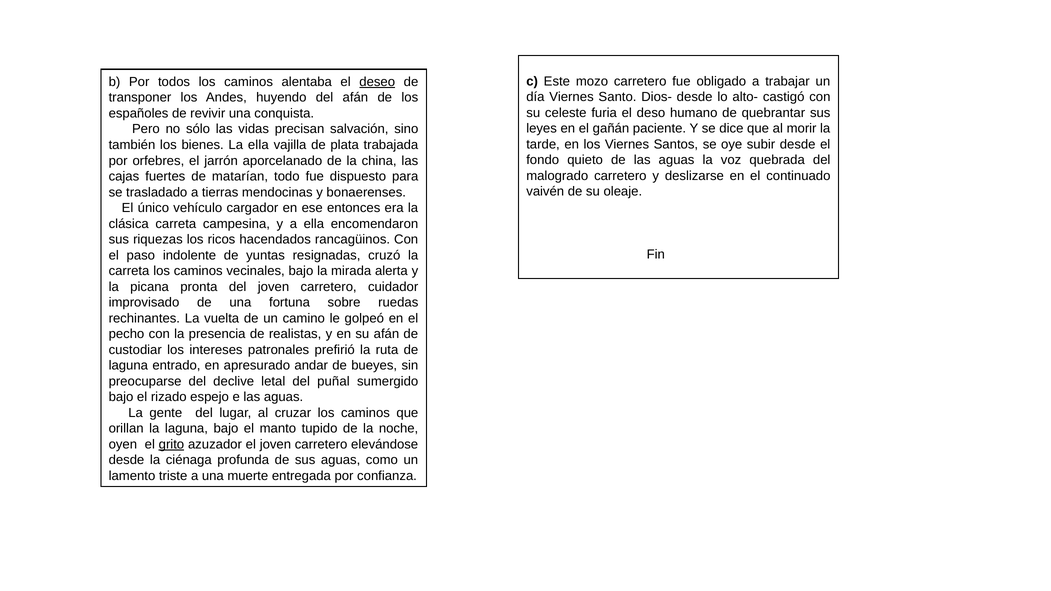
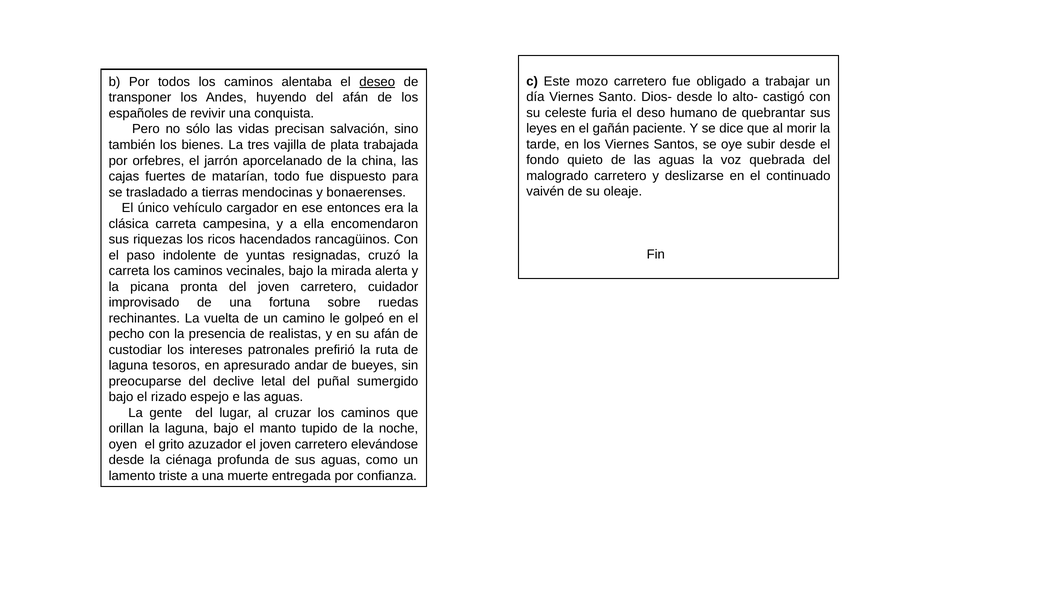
La ella: ella -> tres
entrado: entrado -> tesoros
grito underline: present -> none
